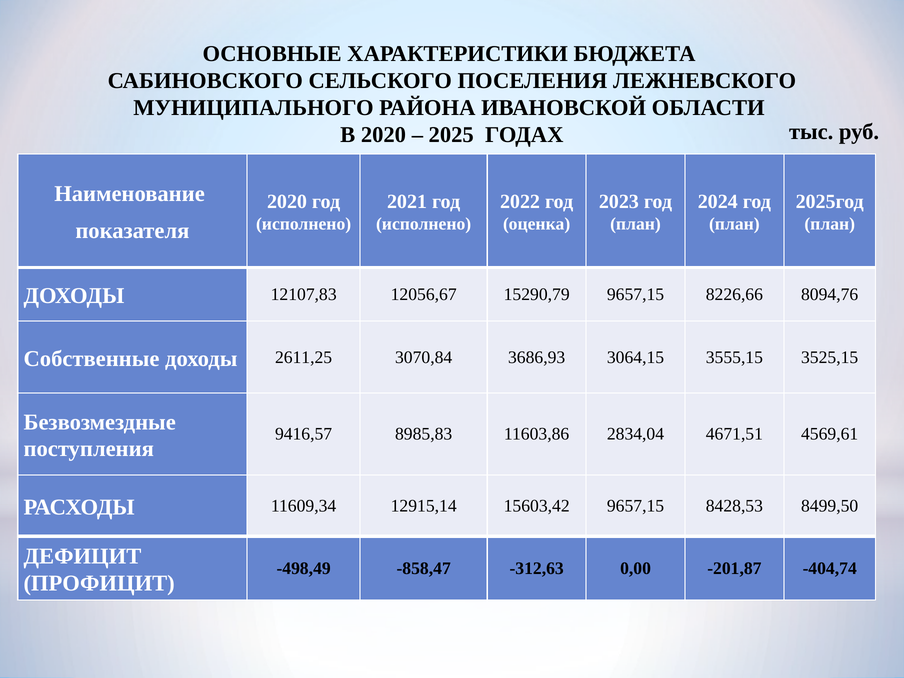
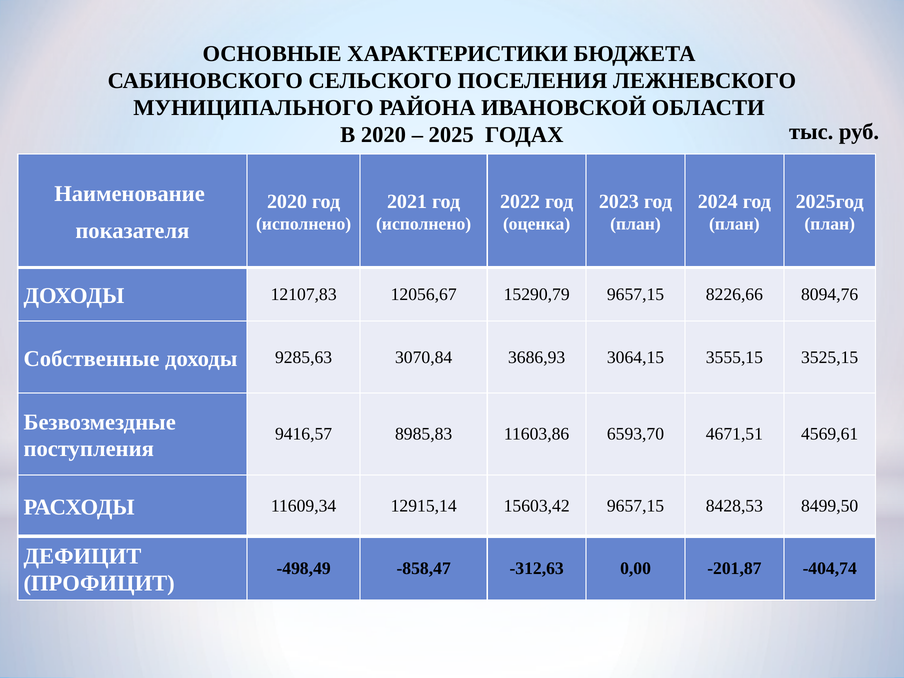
2611,25: 2611,25 -> 9285,63
2834,04: 2834,04 -> 6593,70
